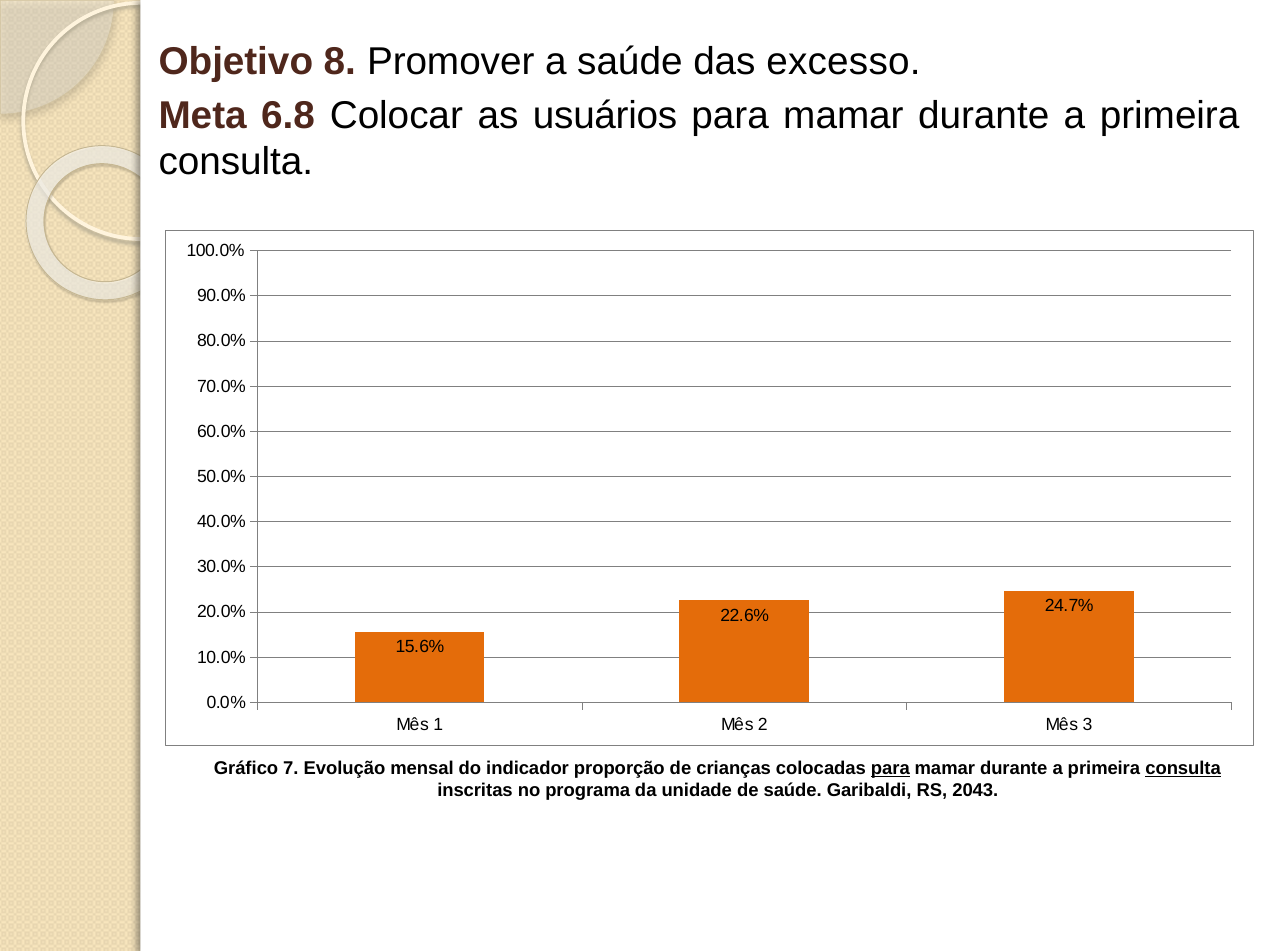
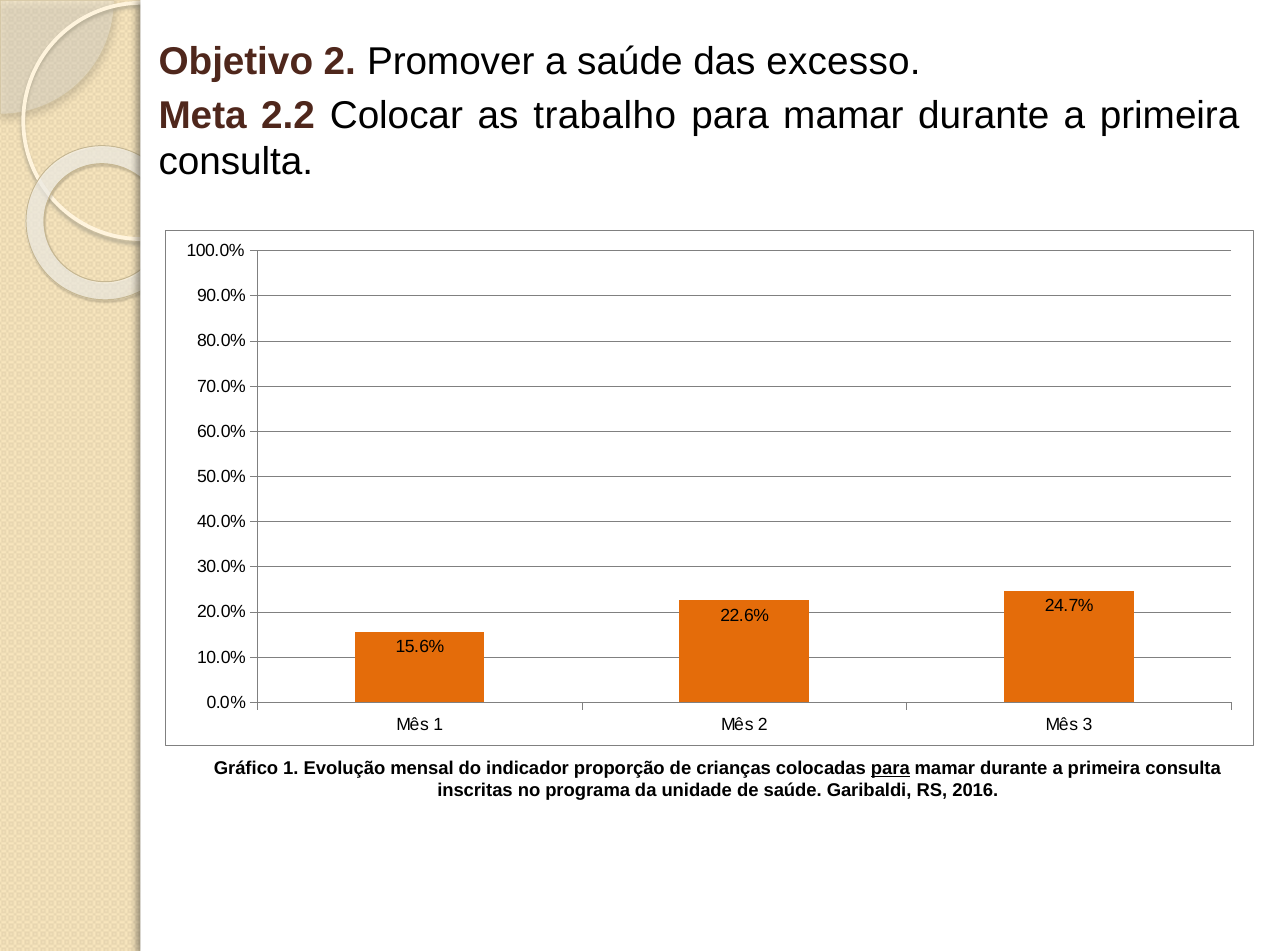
Objetivo 8: 8 -> 2
6.8: 6.8 -> 2.2
usuários: usuários -> trabalho
Gráfico 7: 7 -> 1
consulta at (1183, 769) underline: present -> none
2043: 2043 -> 2016
